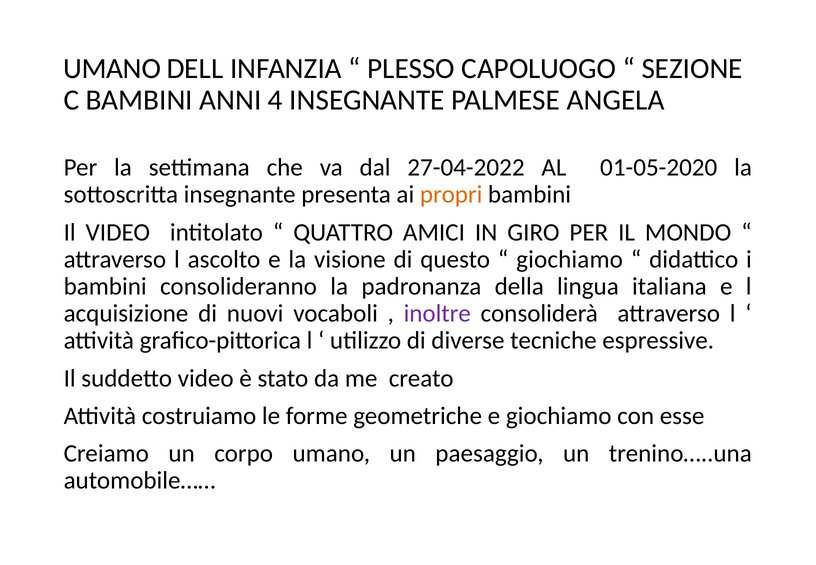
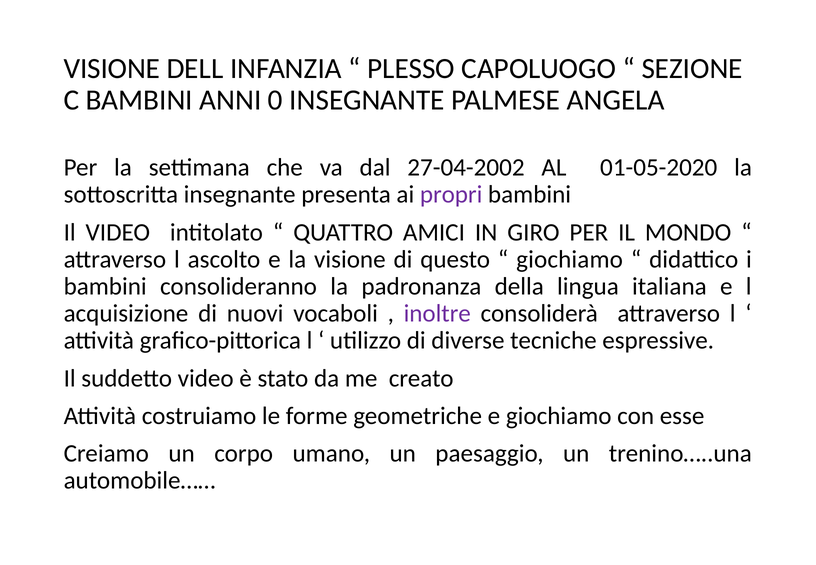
UMANO at (112, 69): UMANO -> VISIONE
4: 4 -> 0
27-04-2022: 27-04-2022 -> 27-04-2002
propri colour: orange -> purple
